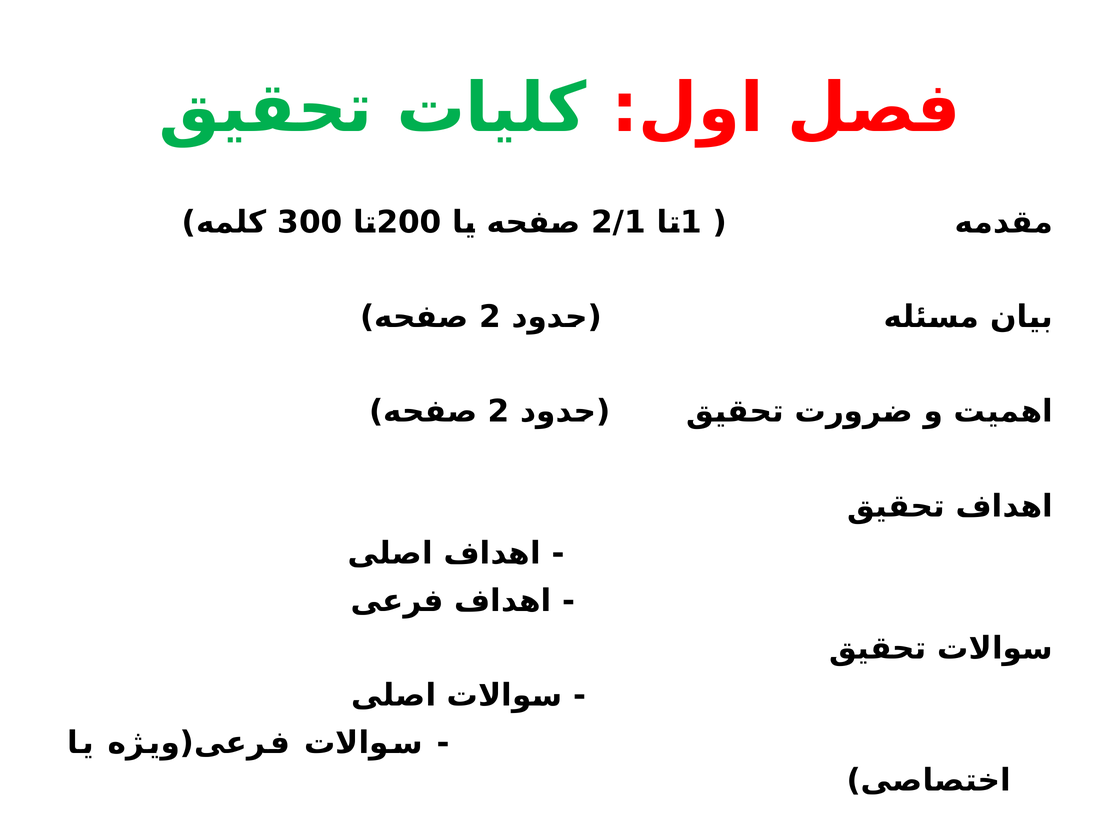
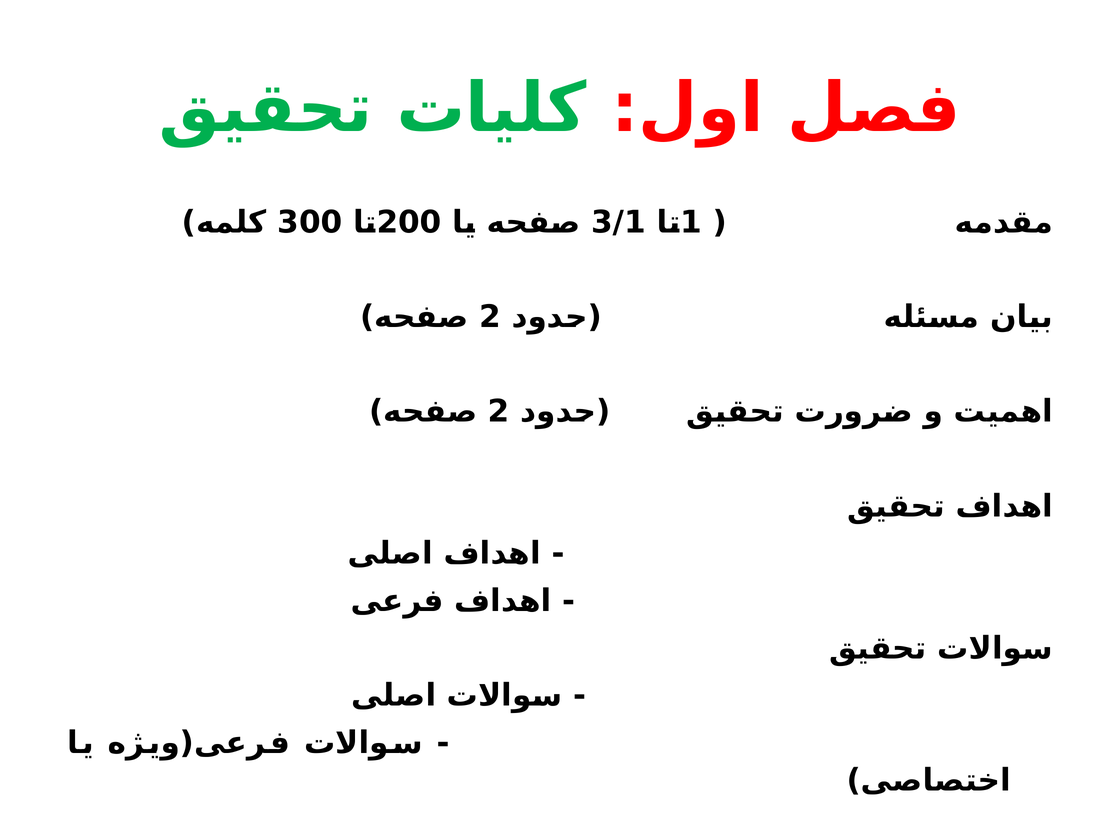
2/1: 2/1 -> 3/1
